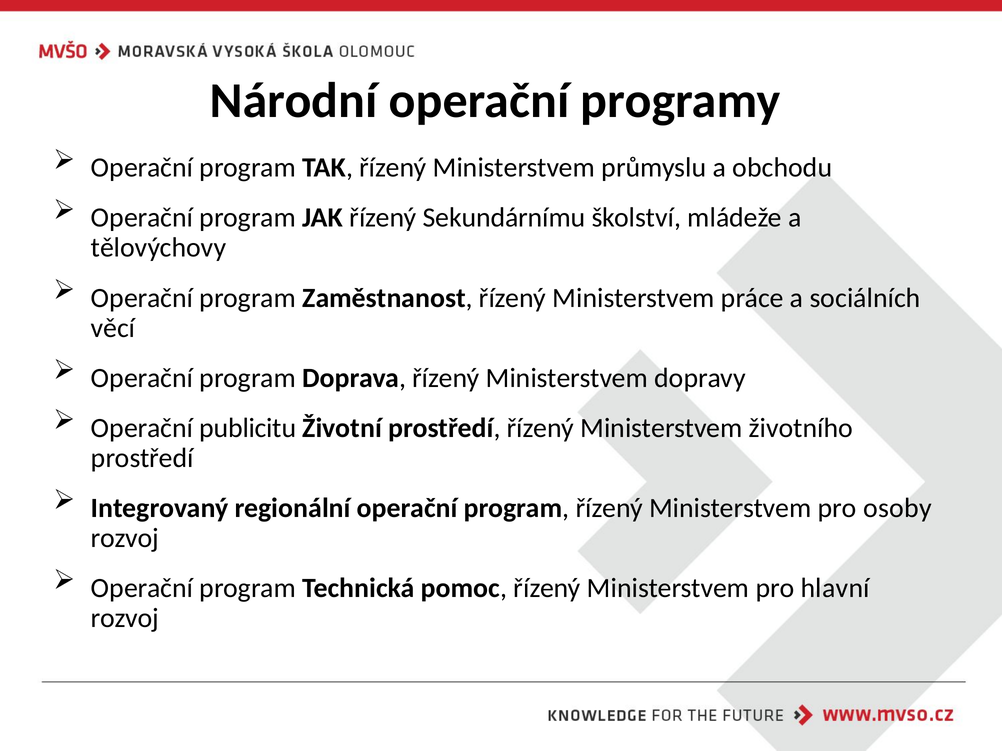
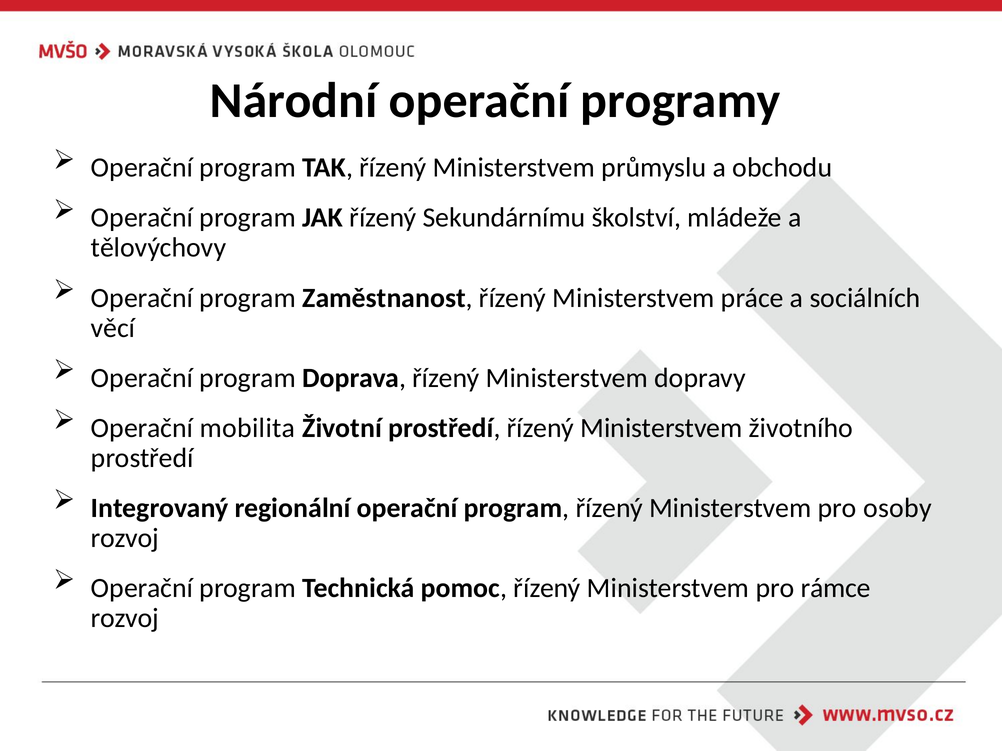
publicitu: publicitu -> mobilita
hlavní: hlavní -> rámce
